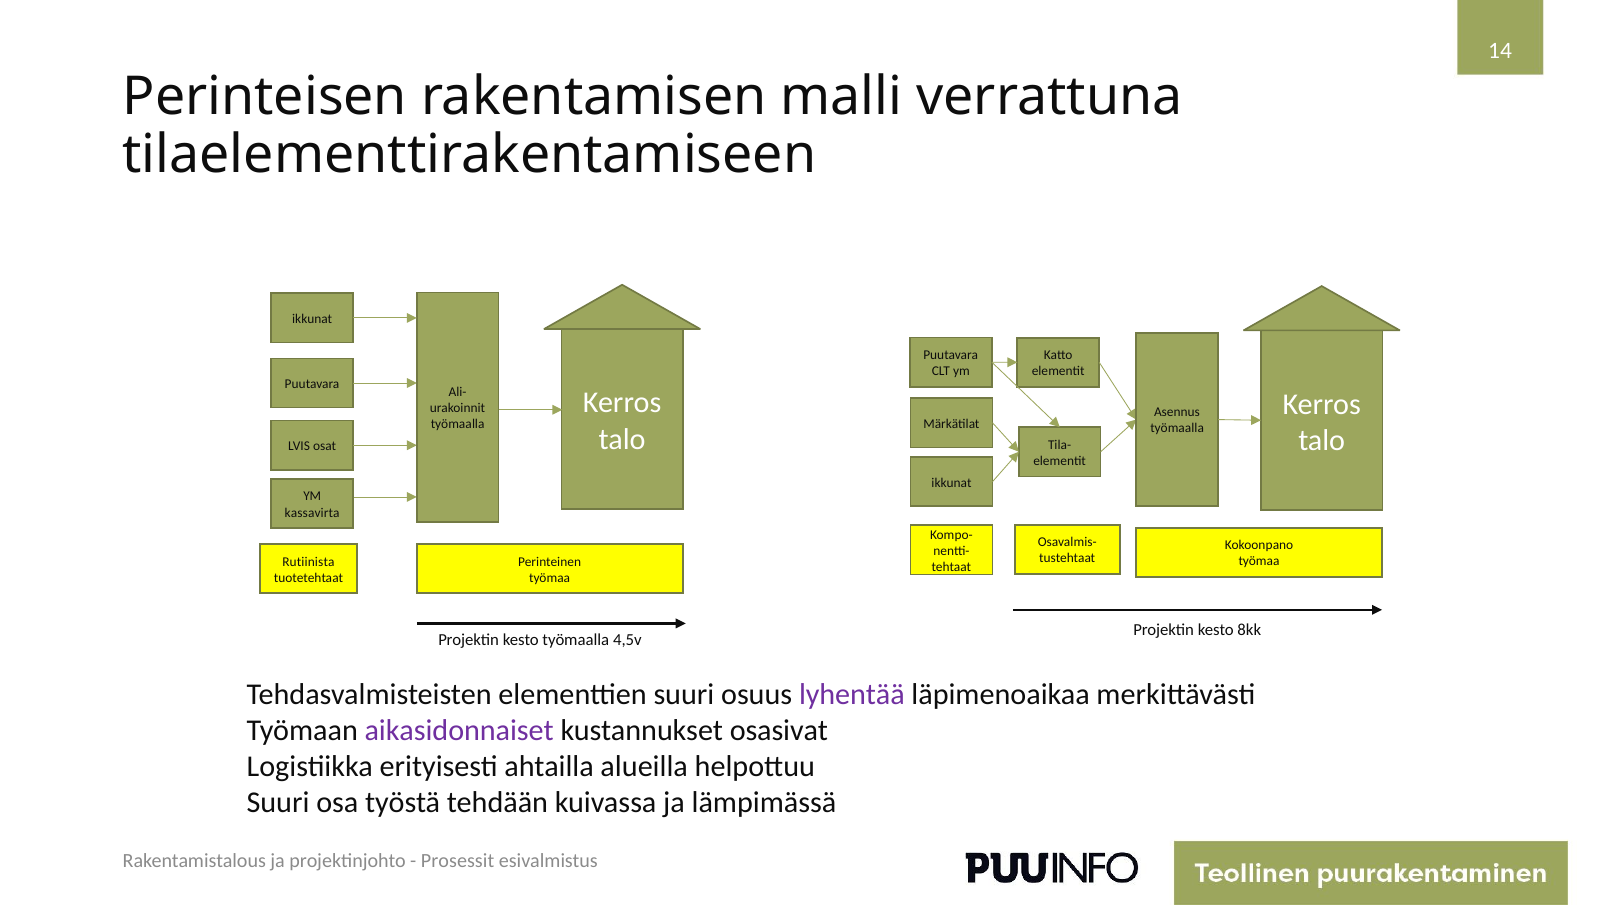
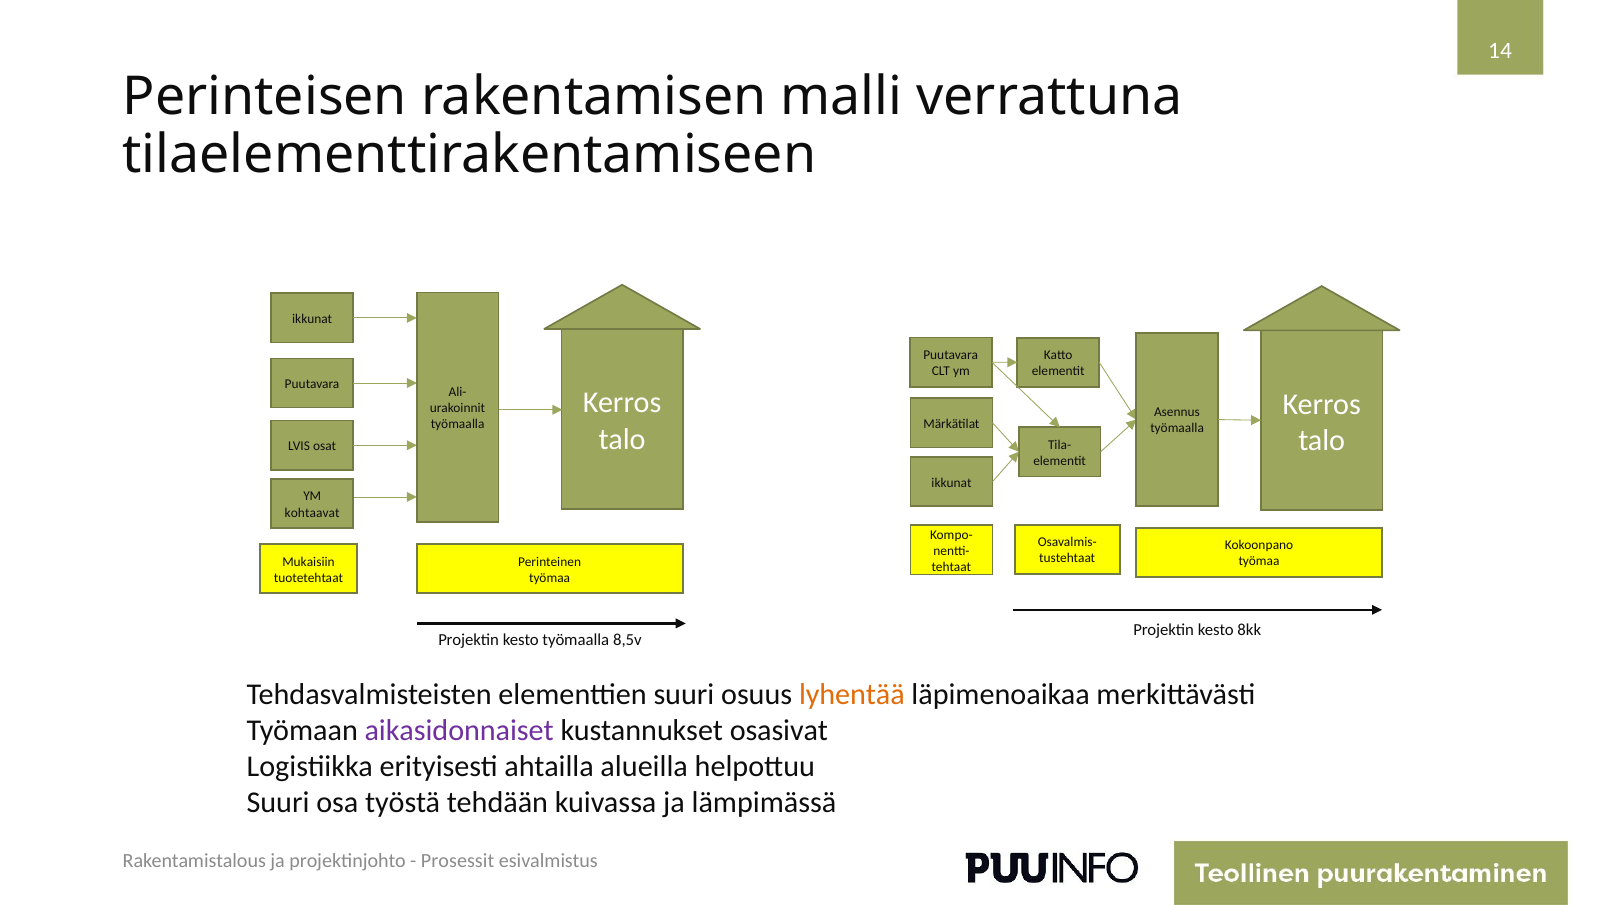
kassavirta: kassavirta -> kohtaavat
Rutiinista: Rutiinista -> Mukaisiin
4,5v: 4,5v -> 8,5v
lyhentää colour: purple -> orange
